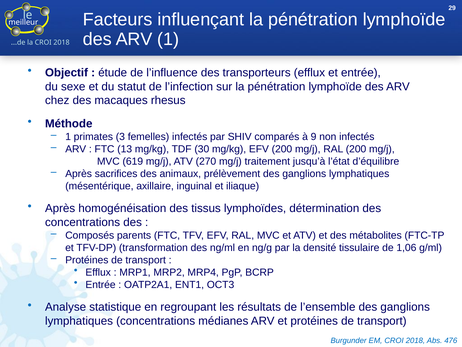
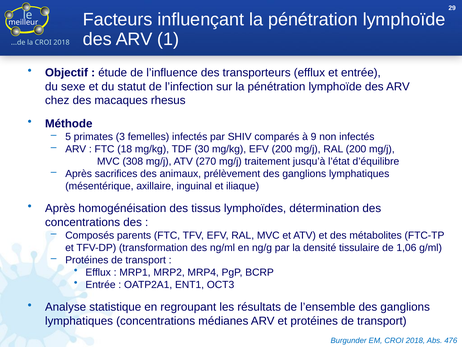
1 at (68, 136): 1 -> 5
13: 13 -> 18
619: 619 -> 308
